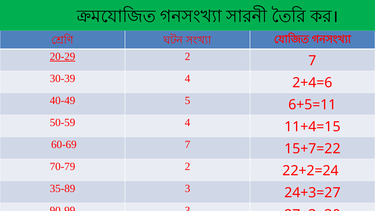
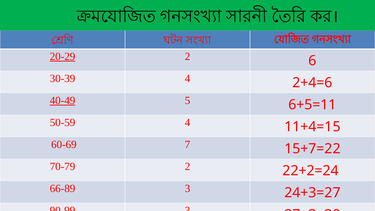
2 7: 7 -> 6
40-49 underline: none -> present
35-89: 35-89 -> 66-89
